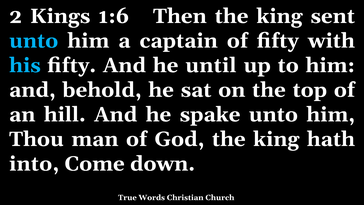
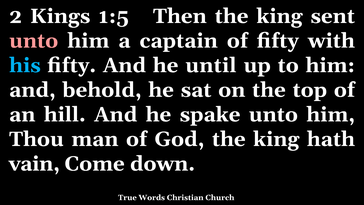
1:6: 1:6 -> 1:5
unto at (34, 41) colour: light blue -> pink
into: into -> vain
